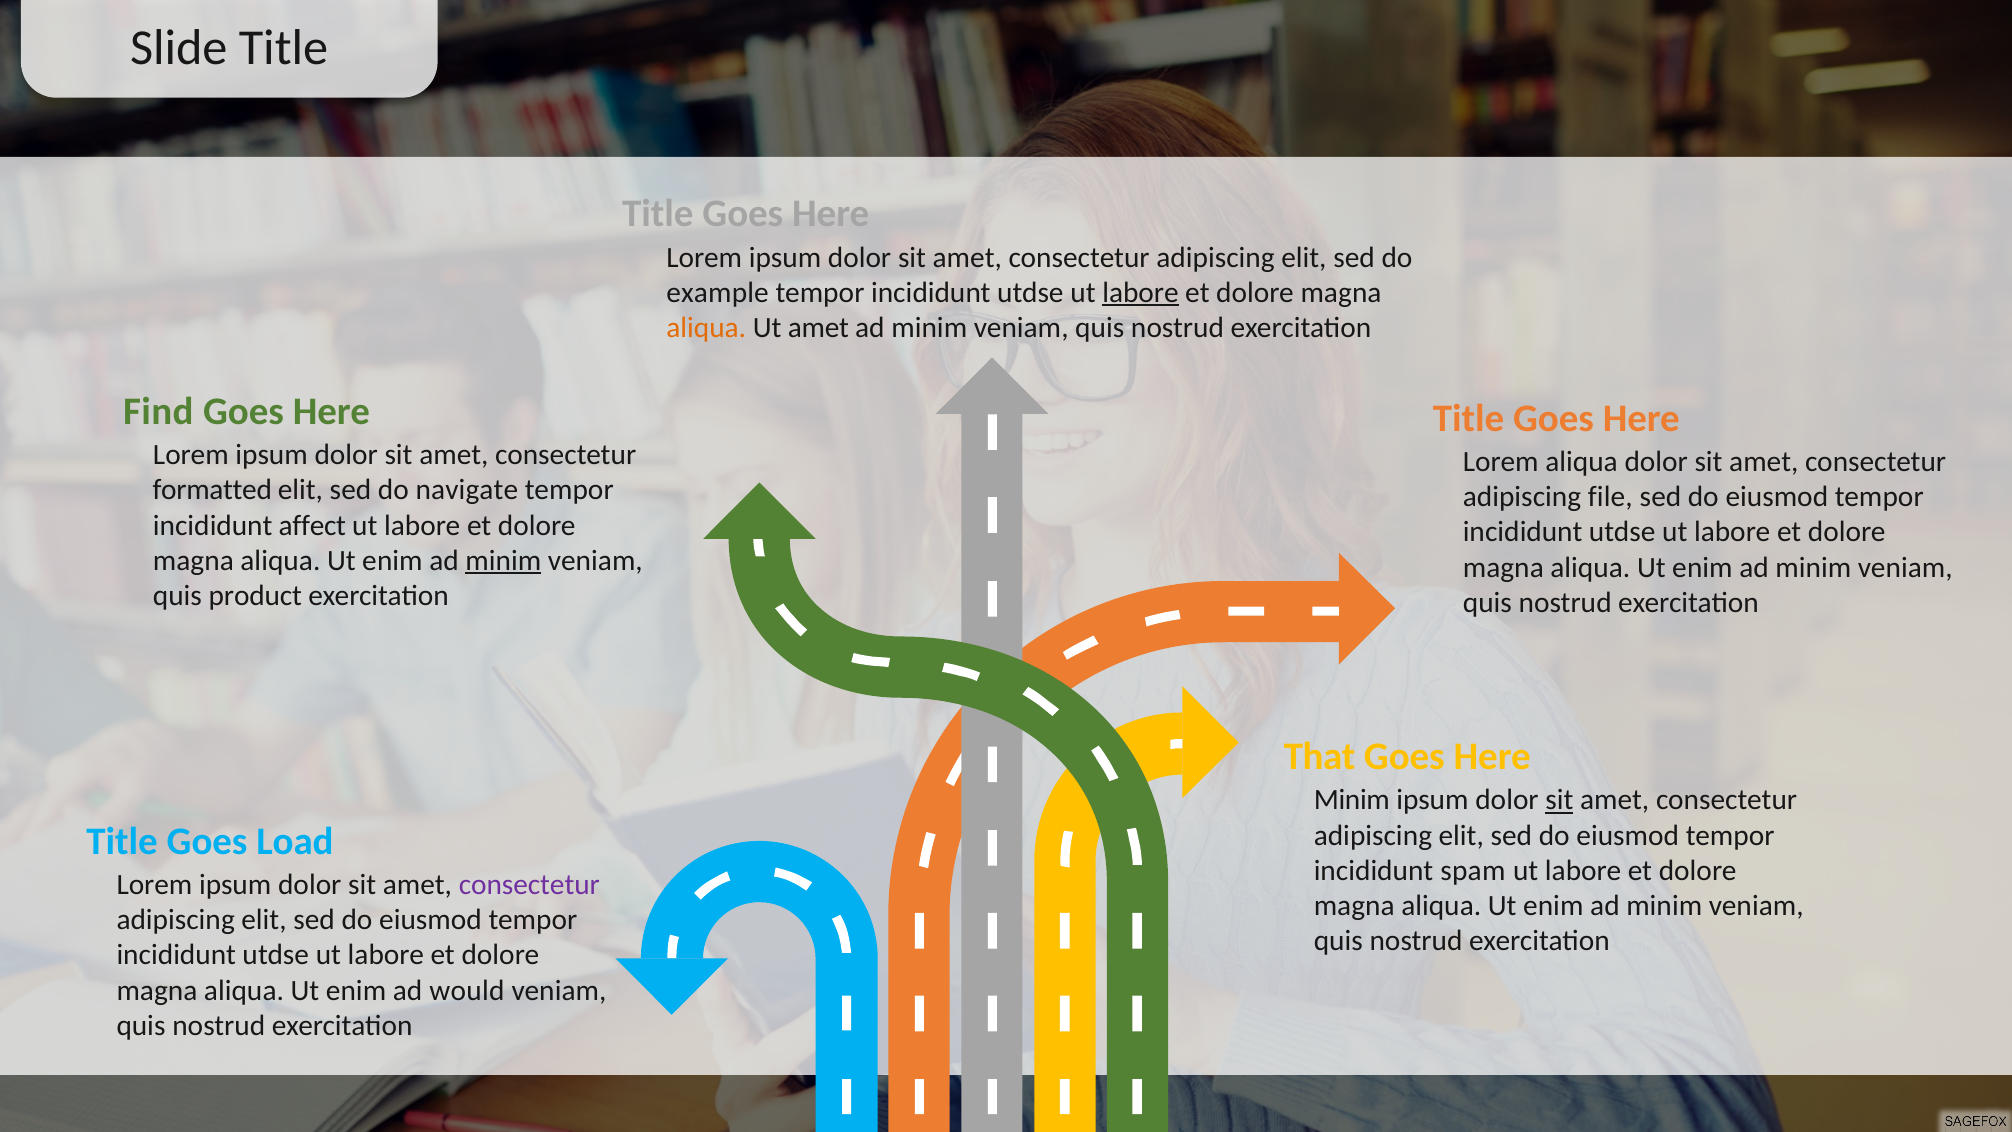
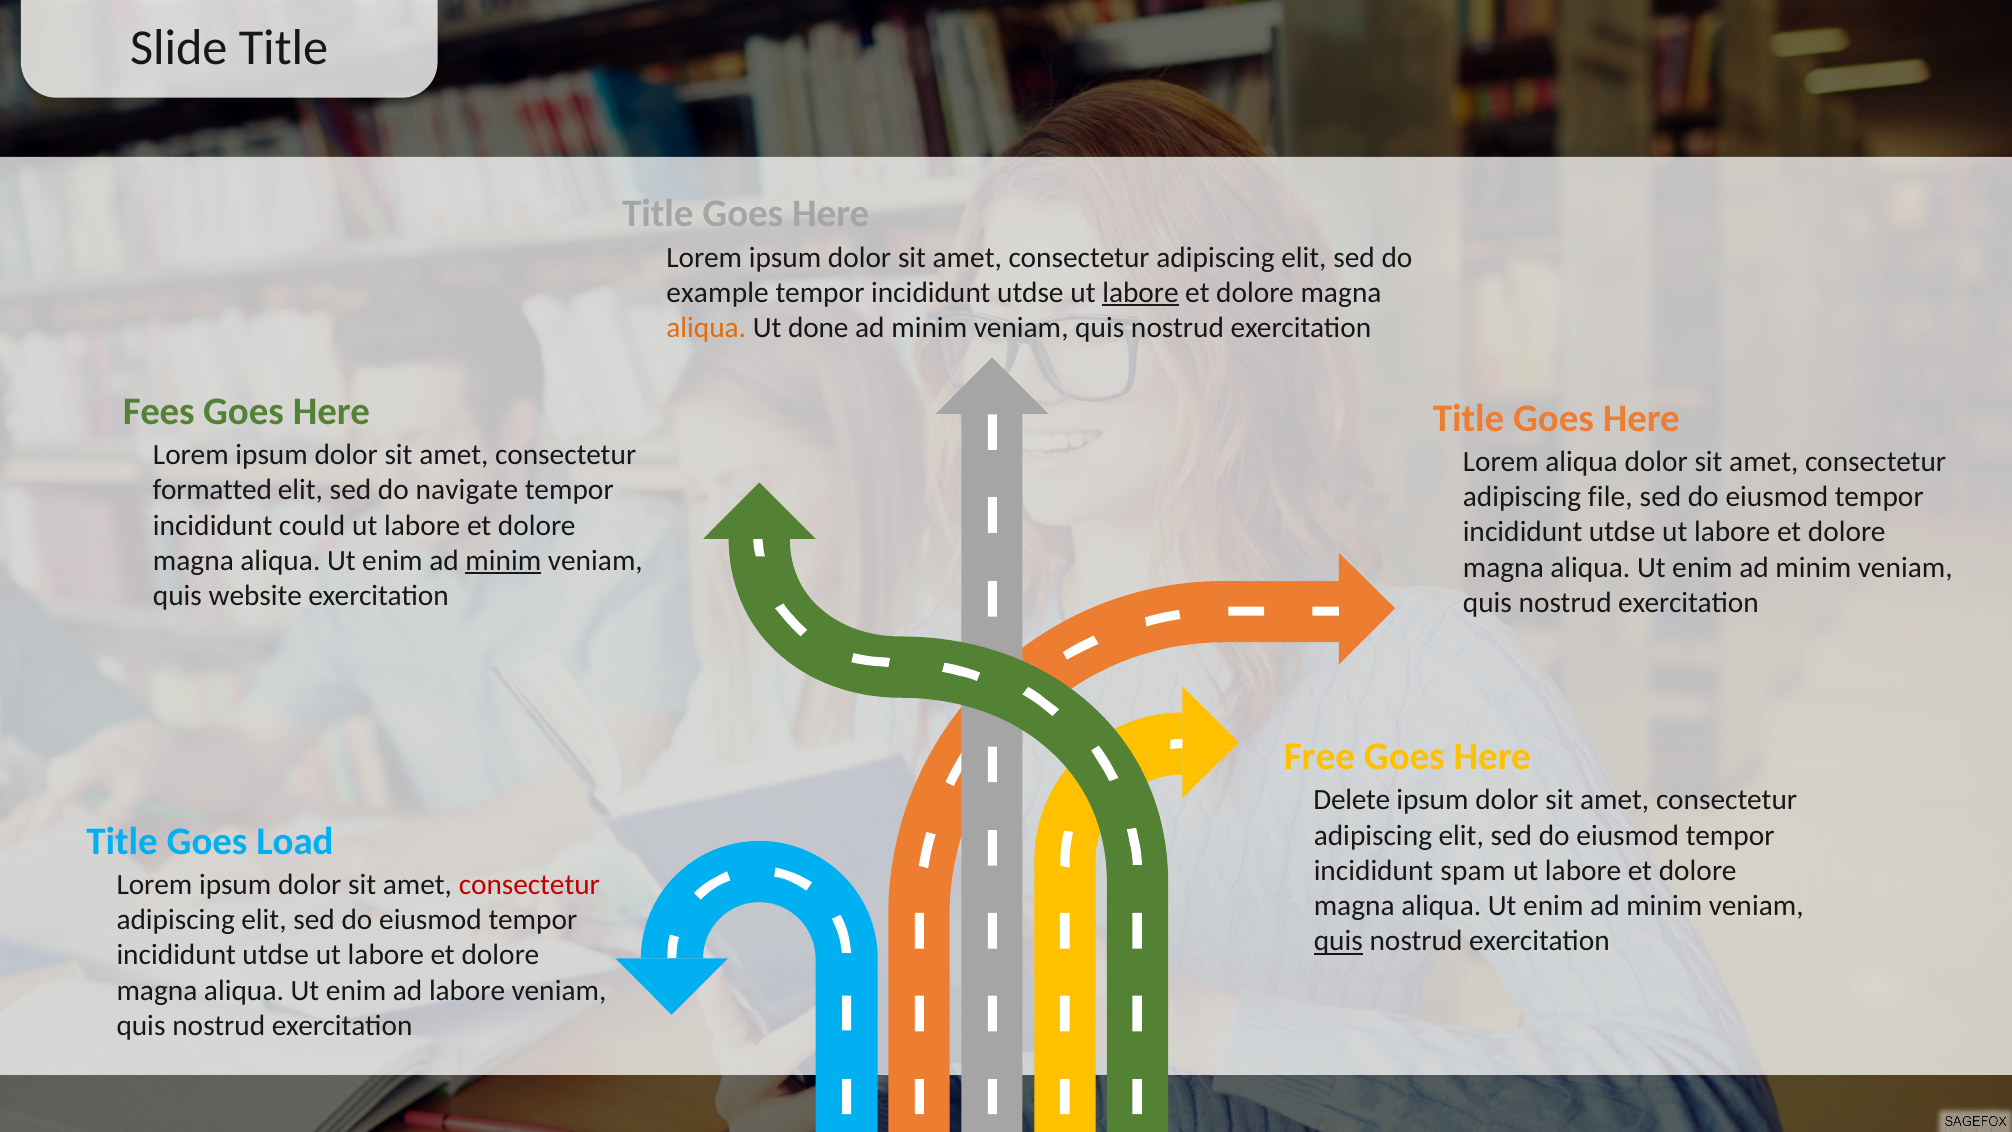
Ut amet: amet -> done
Find: Find -> Fees
affect: affect -> could
product: product -> website
That: That -> Free
Minim at (1352, 800): Minim -> Delete
sit at (1559, 800) underline: present -> none
consectetur at (529, 885) colour: purple -> red
quis at (1338, 941) underline: none -> present
ad would: would -> labore
